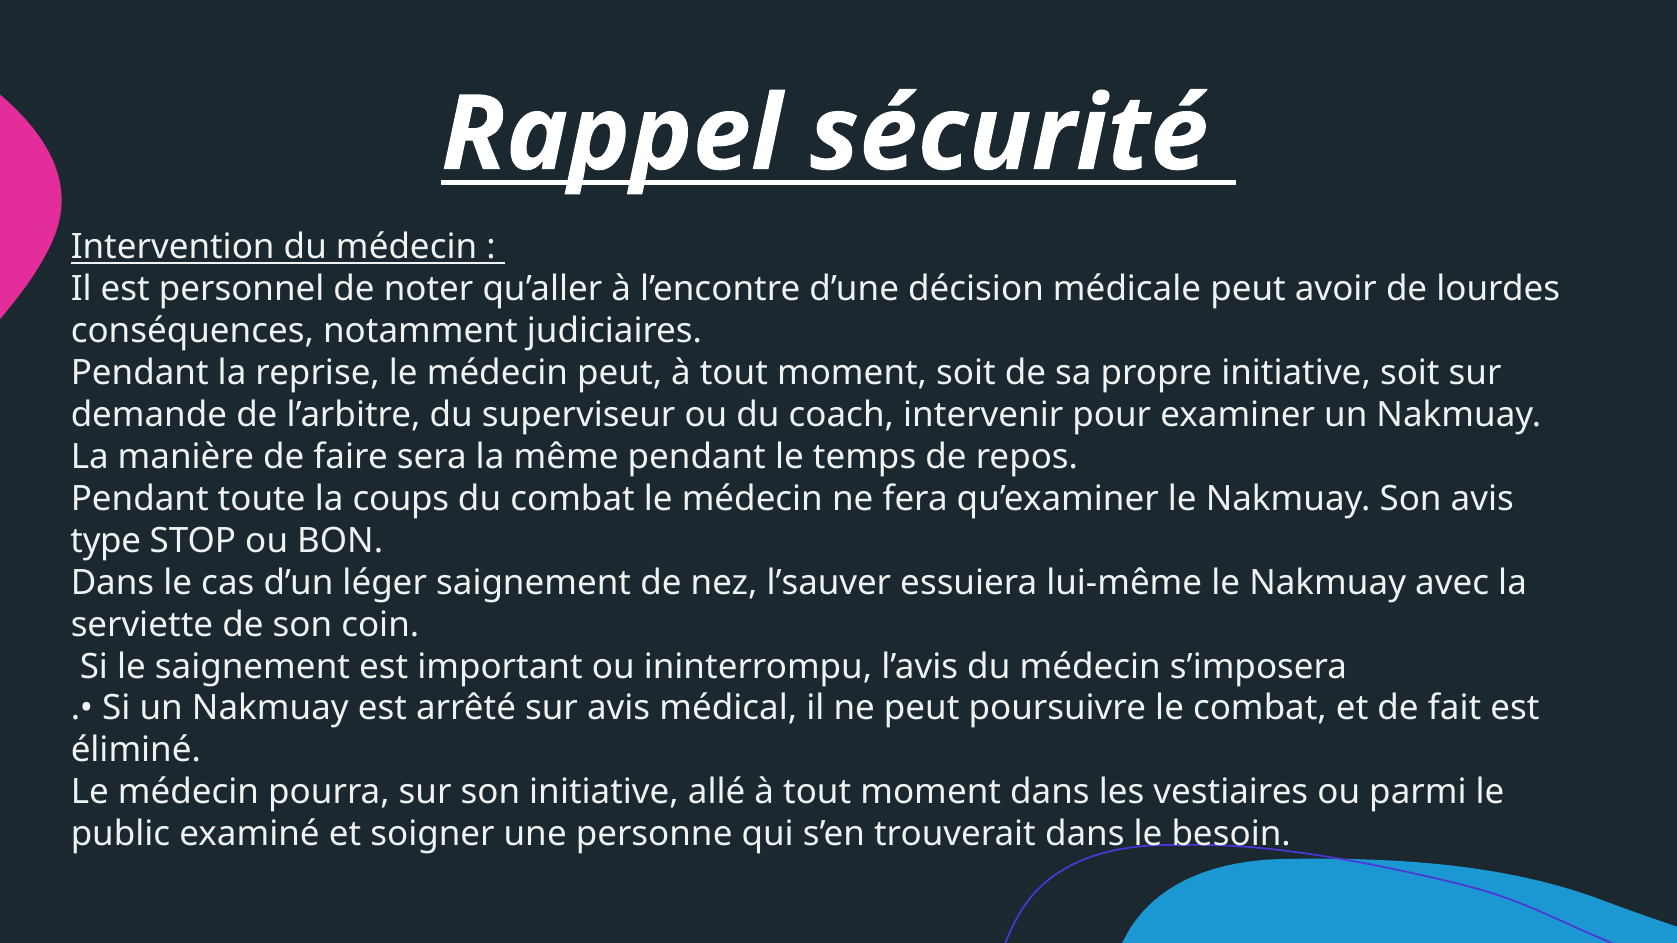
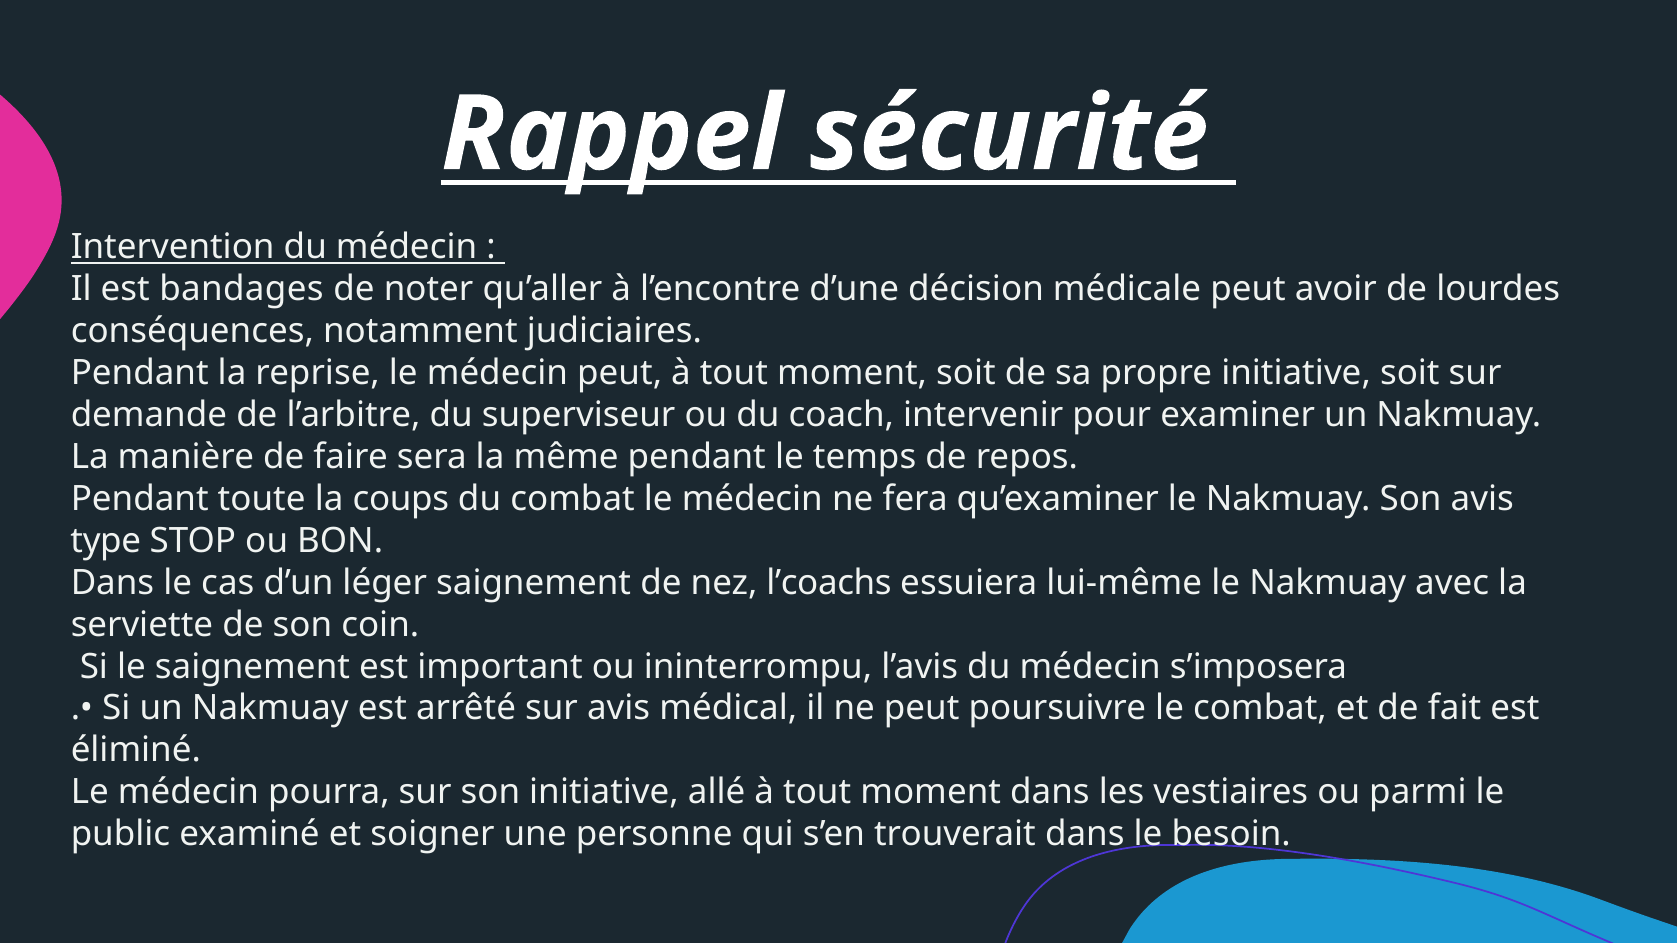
personnel: personnel -> bandages
l’sauver: l’sauver -> l’coachs
